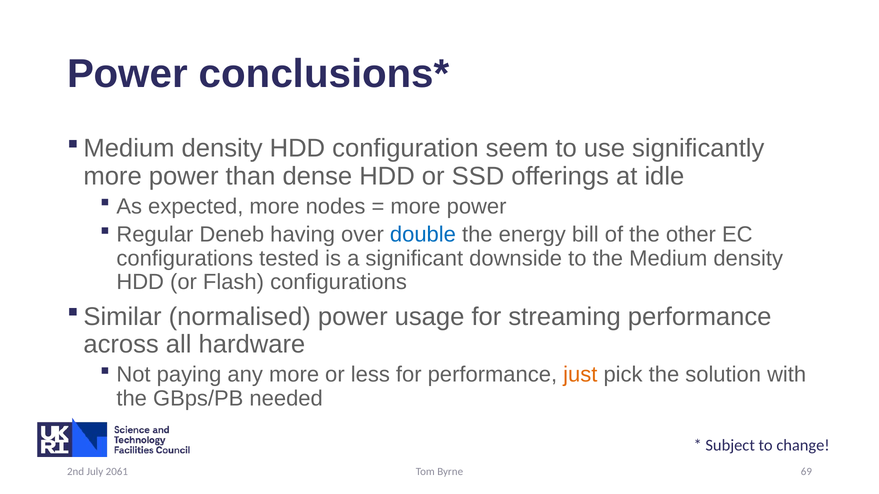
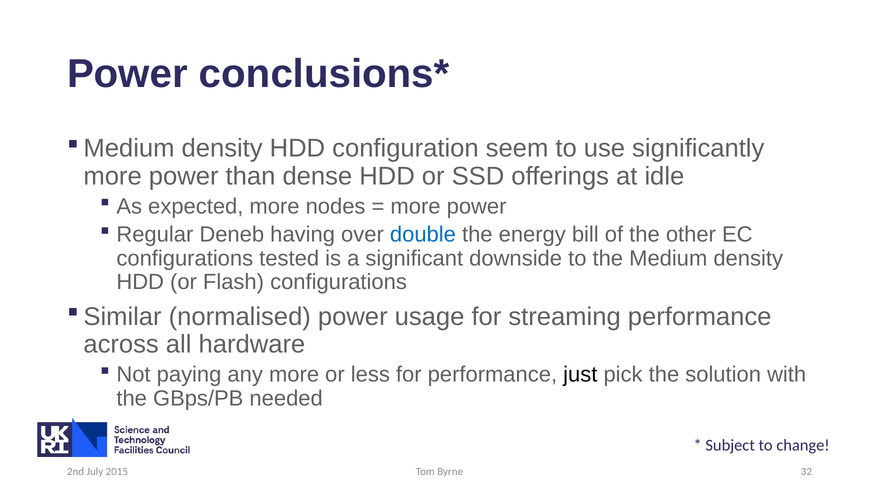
just colour: orange -> black
69: 69 -> 32
2061: 2061 -> 2015
